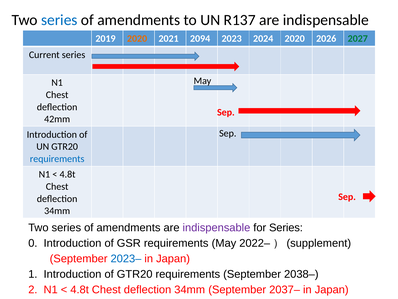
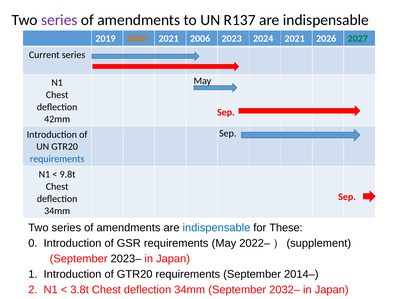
series at (59, 20) colour: blue -> purple
2094: 2094 -> 2006
2024 2020: 2020 -> 2021
4.8t at (68, 174): 4.8t -> 9.8t
indispensable at (216, 227) colour: purple -> blue
for Series: Series -> These
2023– colour: blue -> black
2038–: 2038– -> 2014–
4.8t at (80, 289): 4.8t -> 3.8t
2037–: 2037– -> 2032–
